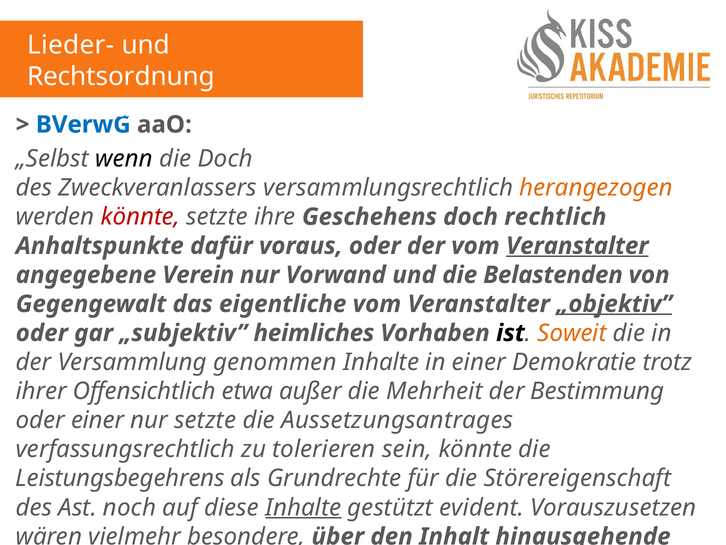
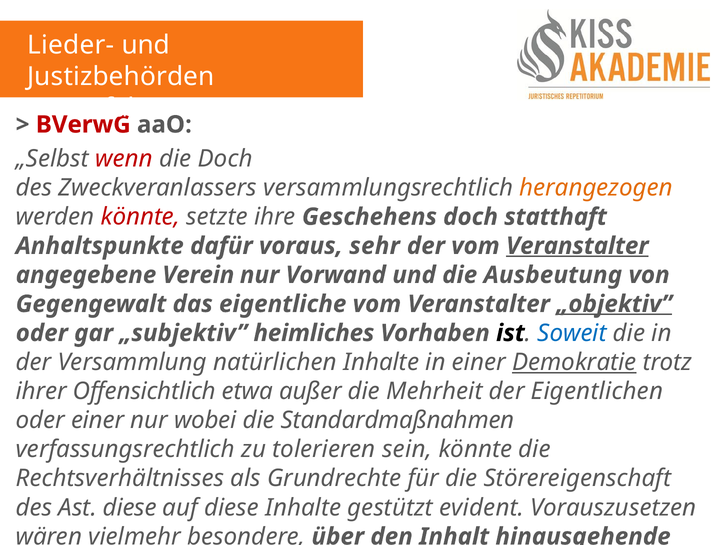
Rechtsordnung: Rechtsordnung -> Justizbehörden
Geräte: Geräte -> Gefahr
BVerwG colour: blue -> red
wenn colour: black -> red
rechtlich: rechtlich -> statthaft
voraus oder: oder -> sehr
Belastenden: Belastenden -> Ausbeutung
Soweit colour: orange -> blue
genommen: genommen -> natürlichen
Demokratie underline: none -> present
Bestimmung: Bestimmung -> Eigentlichen
nur setzte: setzte -> wobei
Aussetzungsantrages: Aussetzungsantrages -> Standardmaßnahmen
Leistungsbegehrens: Leistungsbegehrens -> Rechtsverhältnisses
Ast noch: noch -> diese
Inhalte at (303, 507) underline: present -> none
